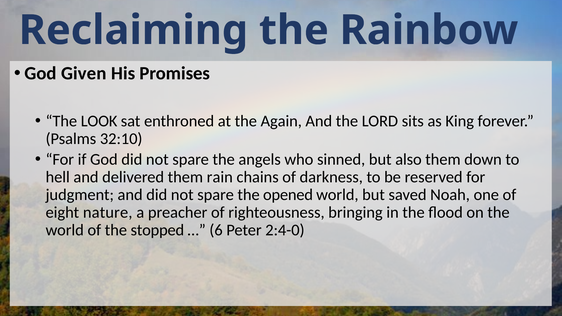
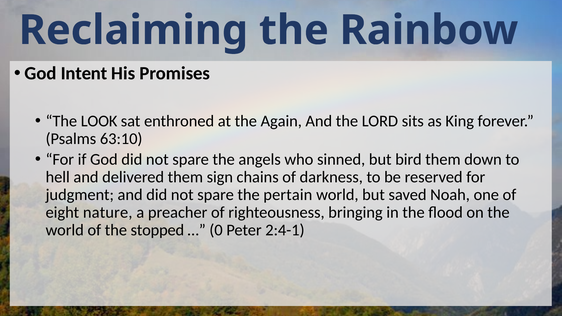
Given: Given -> Intent
32:10: 32:10 -> 63:10
also: also -> bird
rain: rain -> sign
opened: opened -> pertain
6: 6 -> 0
2:4-0: 2:4-0 -> 2:4-1
